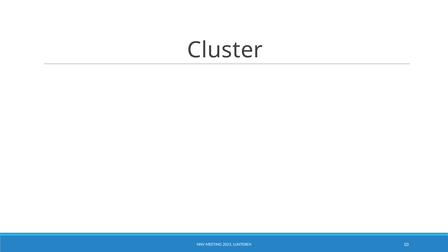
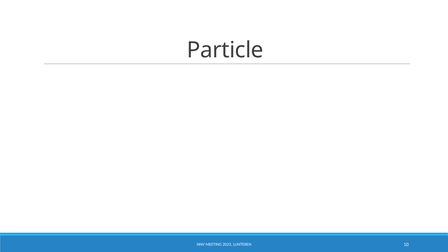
Cluster: Cluster -> Particle
